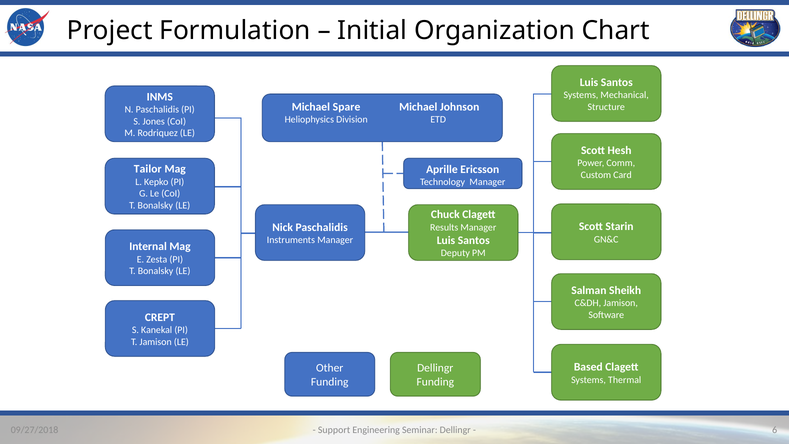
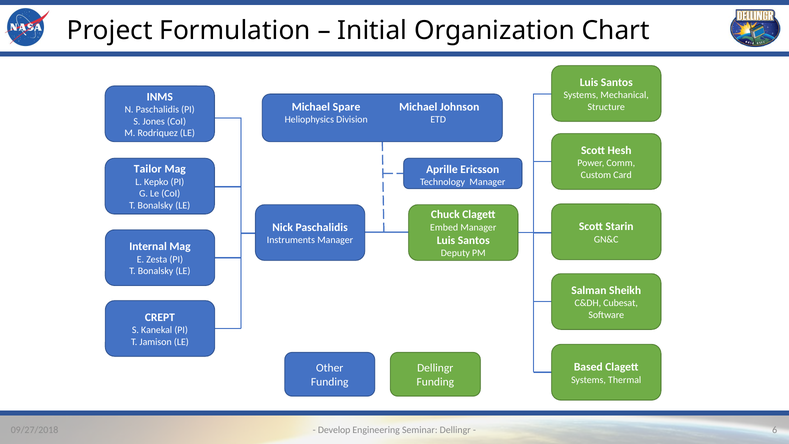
Results: Results -> Embed
C&DH Jamison: Jamison -> Cubesat
Support: Support -> Develop
